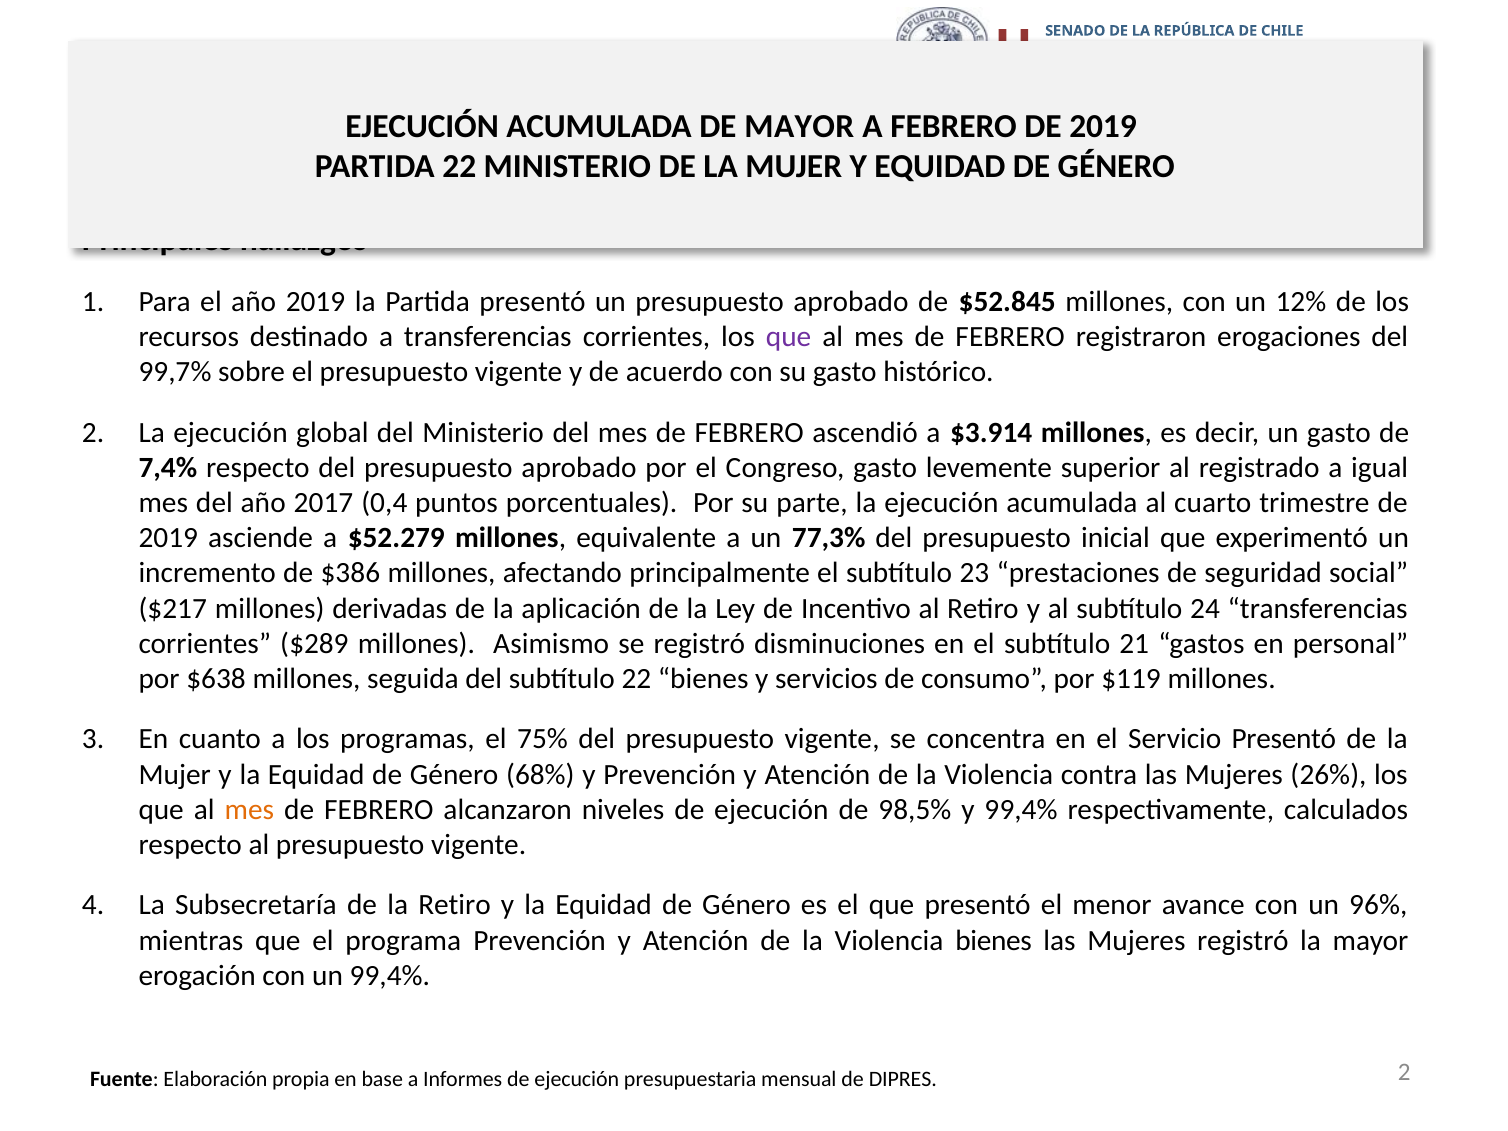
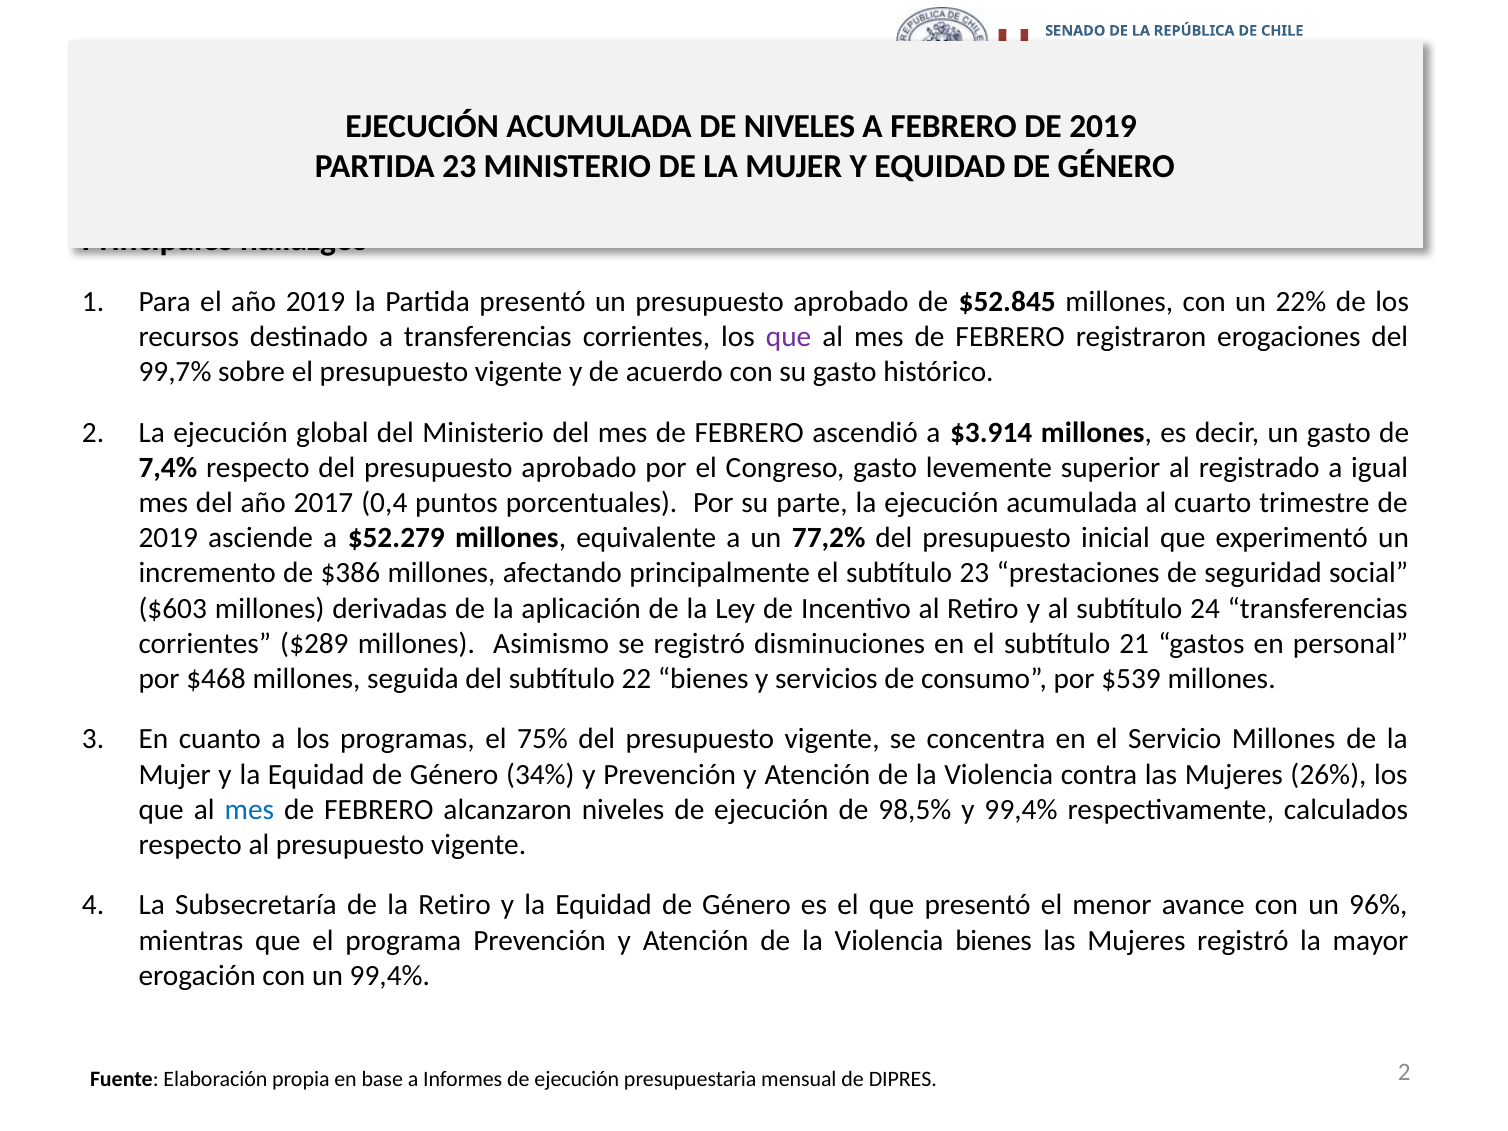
DE MAYOR: MAYOR -> NIVELES
PARTIDA 22: 22 -> 23
12%: 12% -> 22%
77,3%: 77,3% -> 77,2%
$217: $217 -> $603
$638: $638 -> $468
$119: $119 -> $539
Servicio Presentó: Presentó -> Millones
68%: 68% -> 34%
mes at (249, 810) colour: orange -> blue
